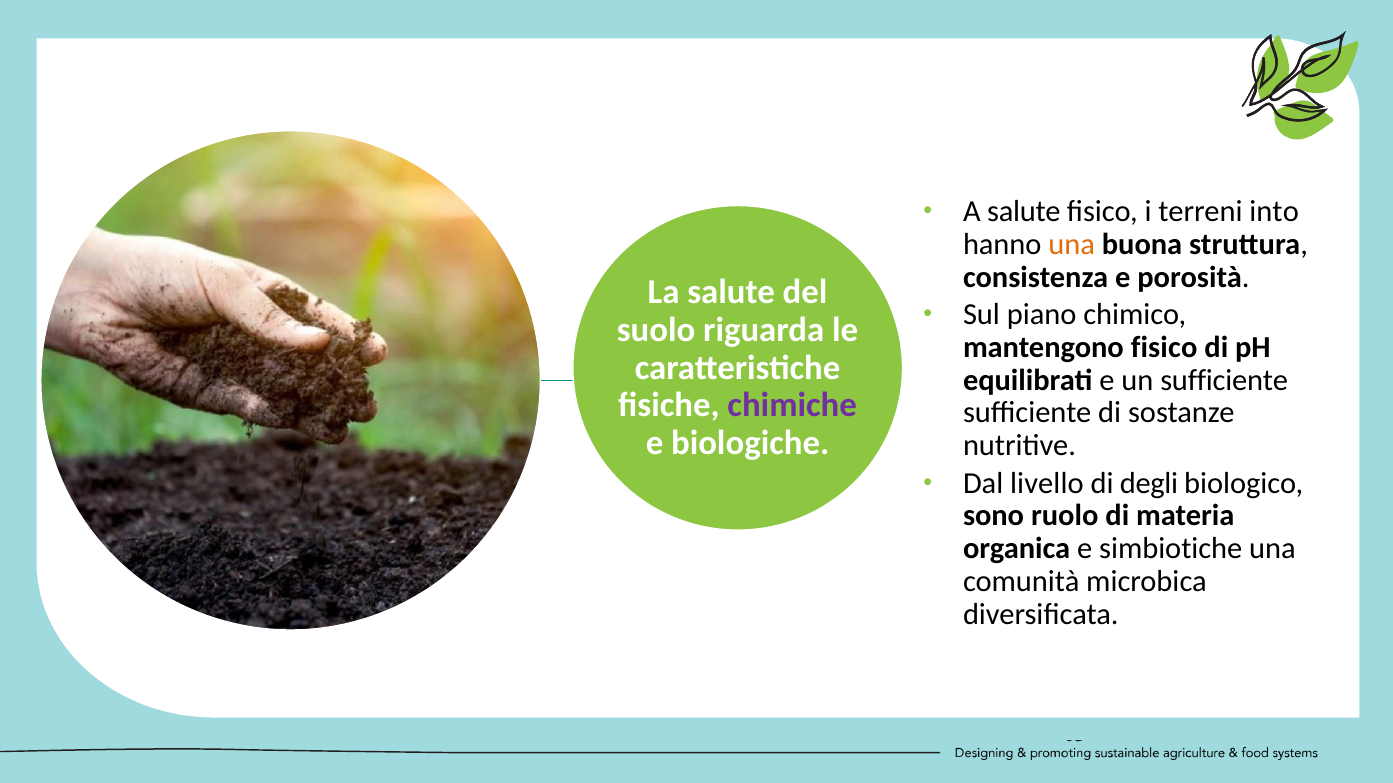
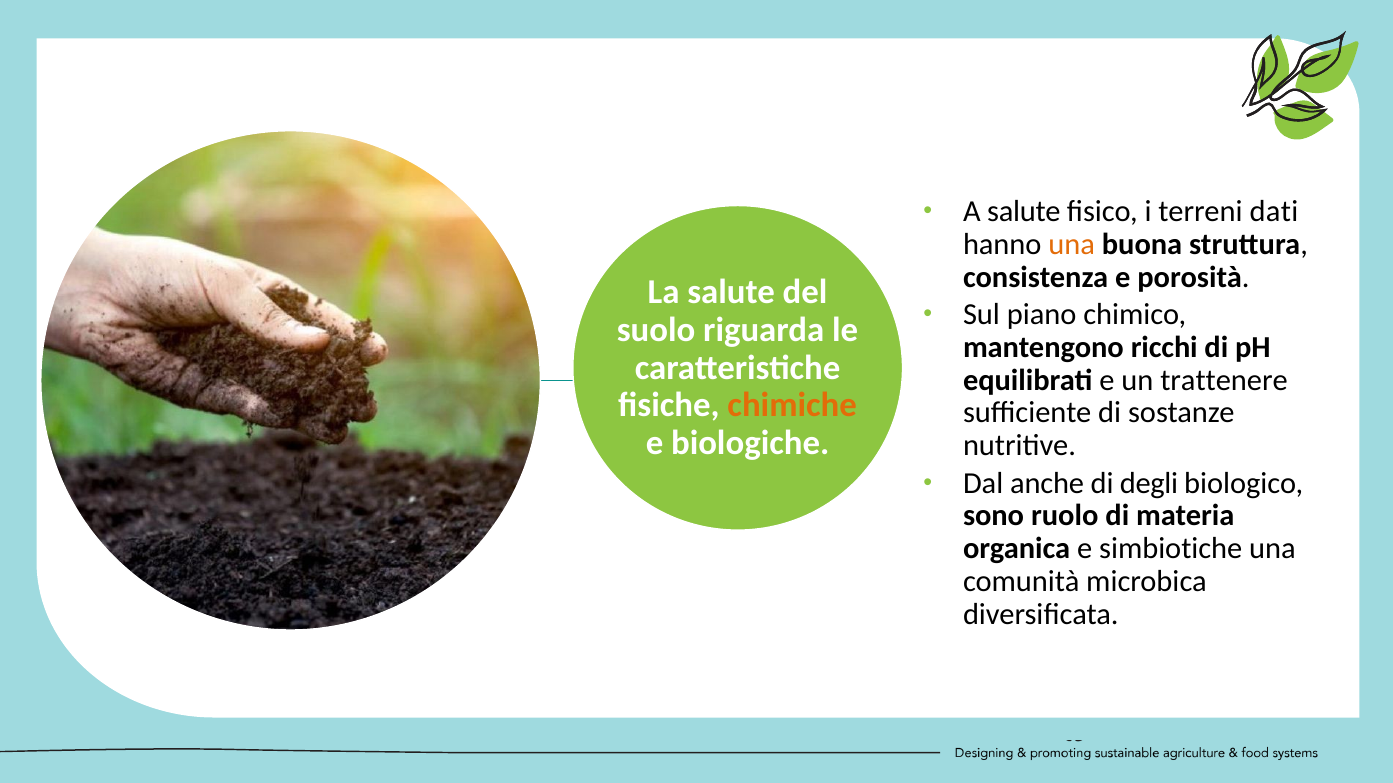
into: into -> dati
mantengono fisico: fisico -> ricchi
un sufficiente: sufficiente -> trattenere
chimiche colour: purple -> orange
livello: livello -> anche
